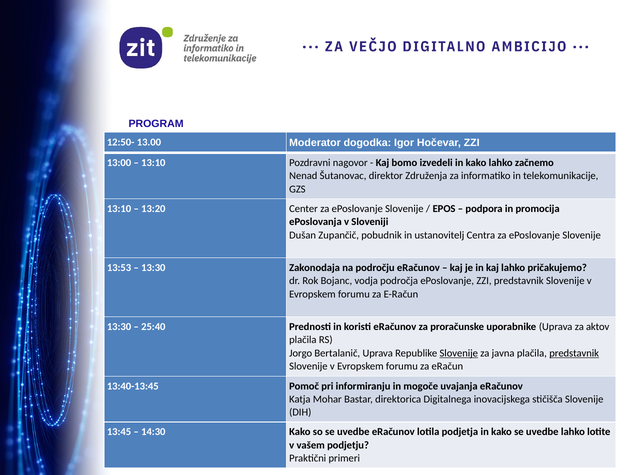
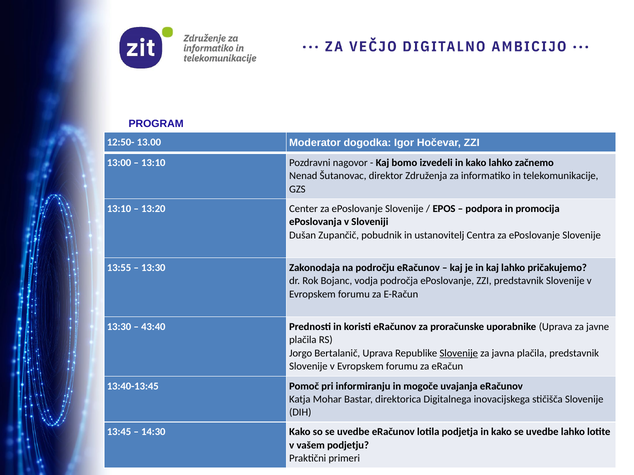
13:53: 13:53 -> 13:55
25:40: 25:40 -> 43:40
aktov: aktov -> javne
predstavnik at (574, 353) underline: present -> none
